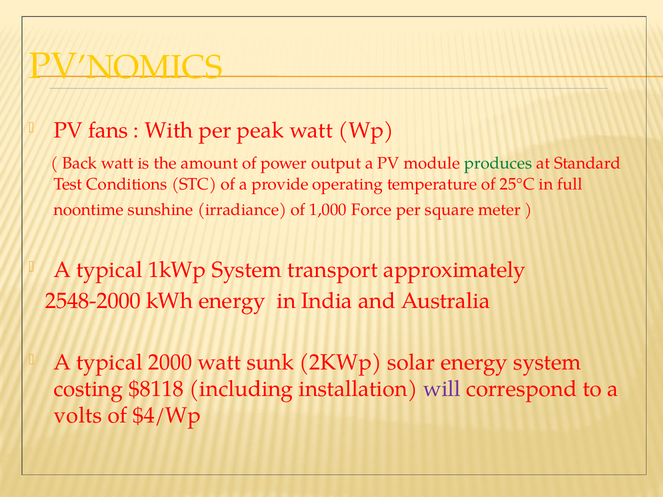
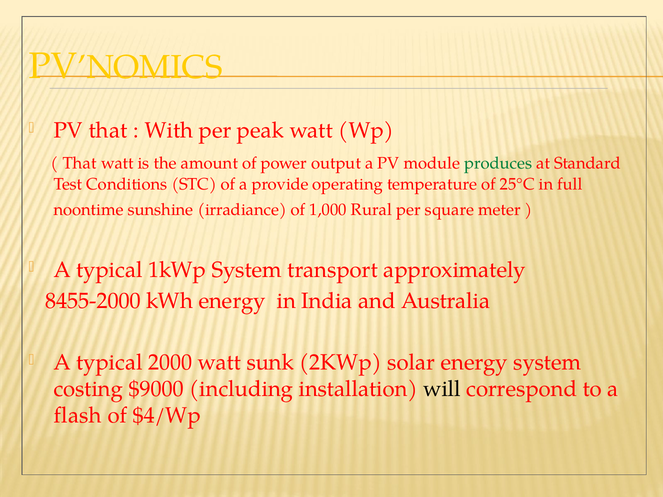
PV fans: fans -> that
Back at (80, 164): Back -> That
Force: Force -> Rural
2548-2000: 2548-2000 -> 8455-2000
$8118: $8118 -> $9000
will colour: purple -> black
volts: volts -> flash
